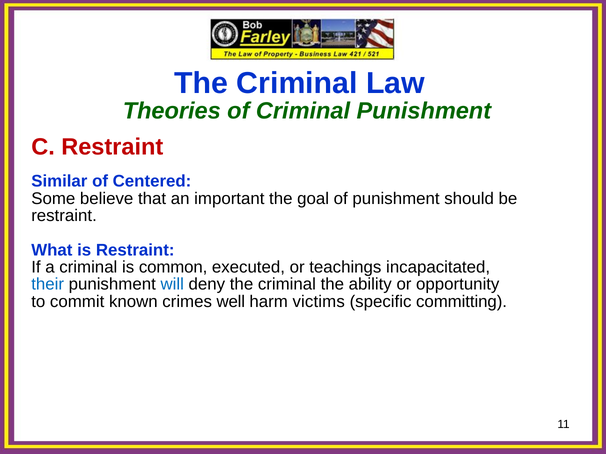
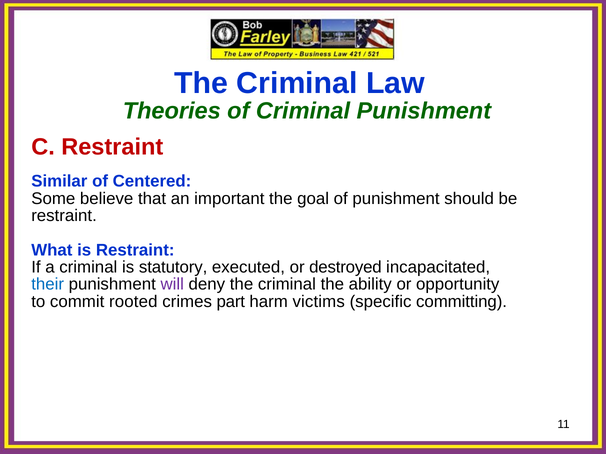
common: common -> statutory
teachings: teachings -> destroyed
will colour: blue -> purple
known: known -> rooted
well: well -> part
